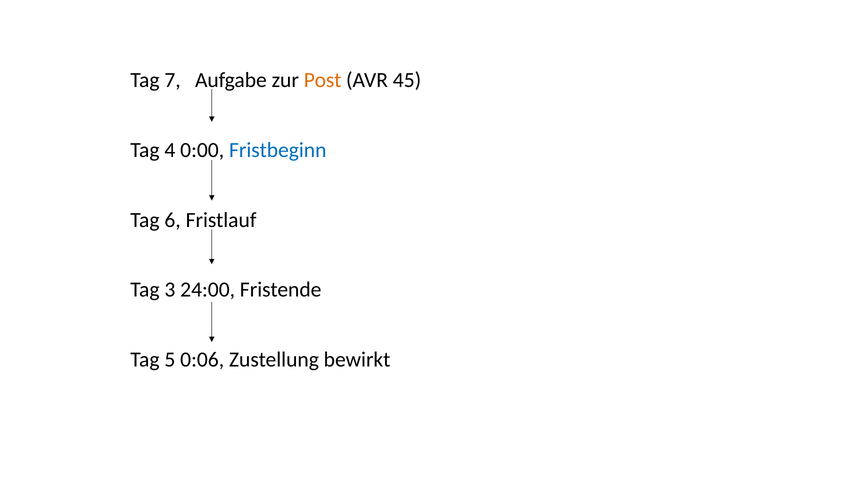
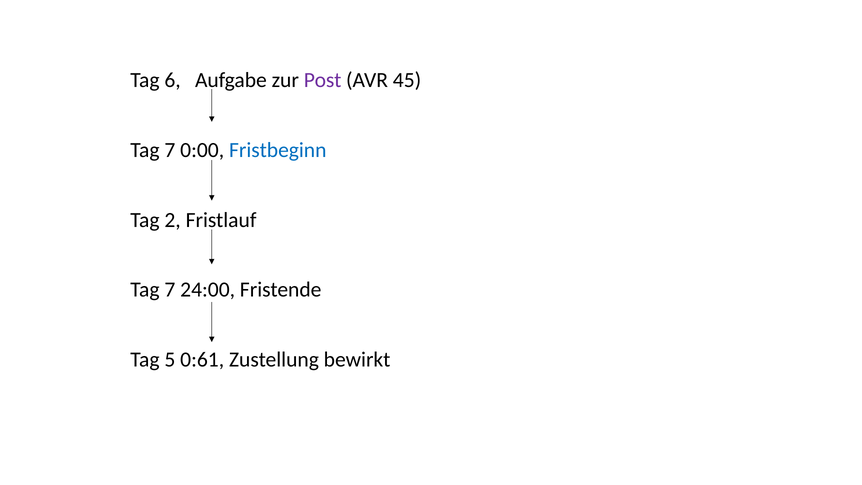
7: 7 -> 6
Post colour: orange -> purple
4 at (170, 150): 4 -> 7
6: 6 -> 2
3 at (170, 290): 3 -> 7
0:06: 0:06 -> 0:61
